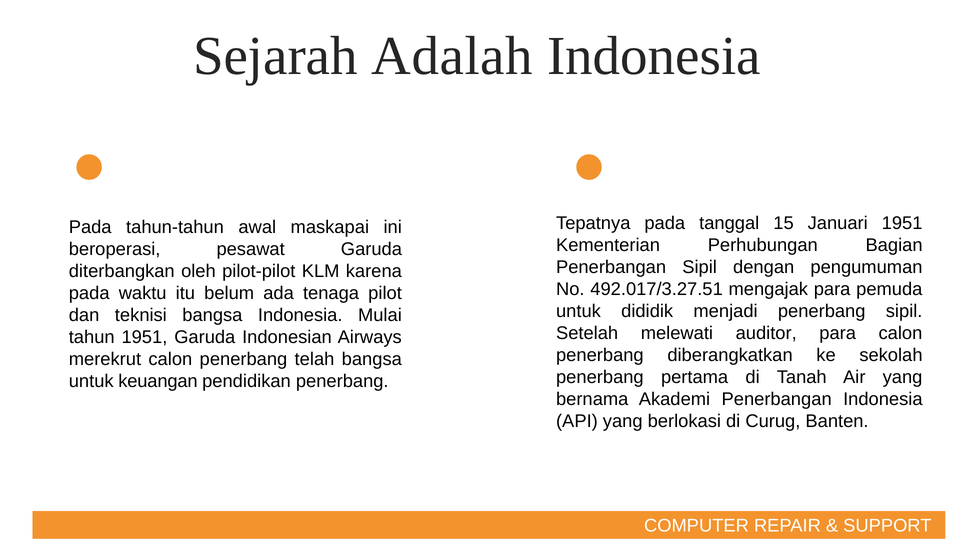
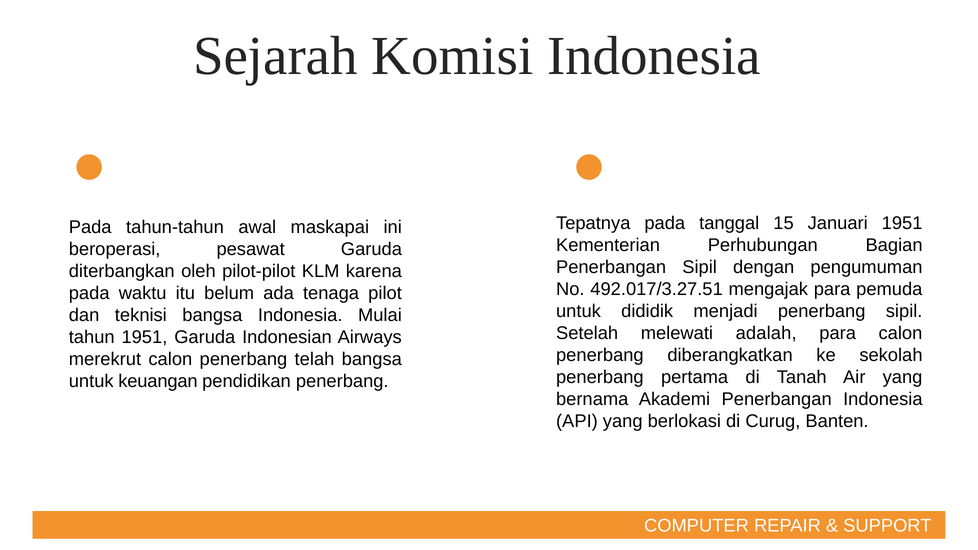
Adalah: Adalah -> Komisi
auditor: auditor -> adalah
